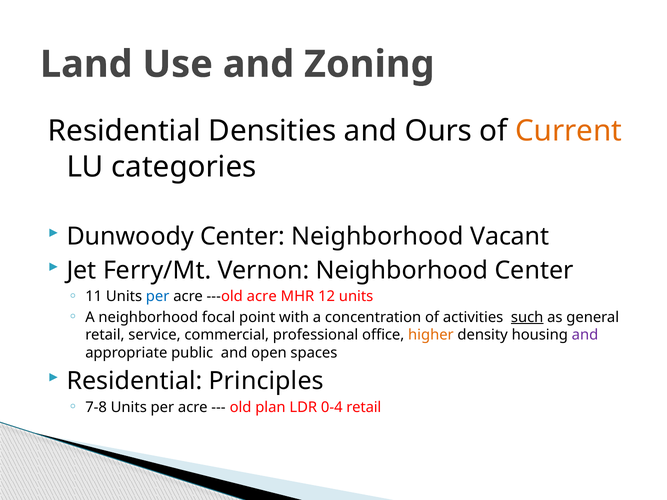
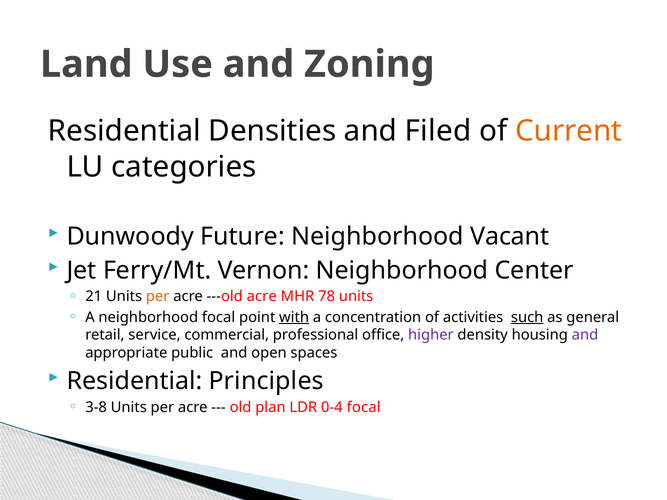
Ours: Ours -> Filed
Dunwoody Center: Center -> Future
11: 11 -> 21
per at (158, 297) colour: blue -> orange
12: 12 -> 78
with underline: none -> present
higher colour: orange -> purple
7-8: 7-8 -> 3-8
0-4 retail: retail -> focal
